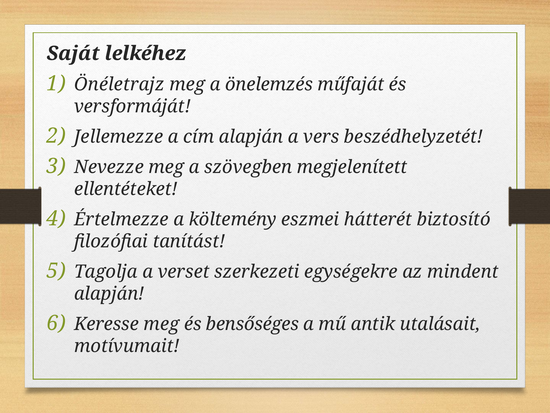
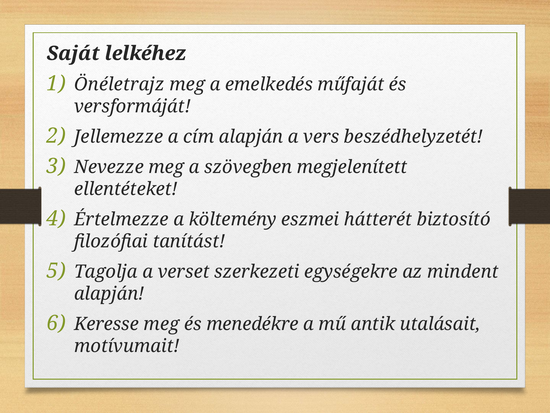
önelemzés: önelemzés -> emelkedés
bensőséges: bensőséges -> menedékre
